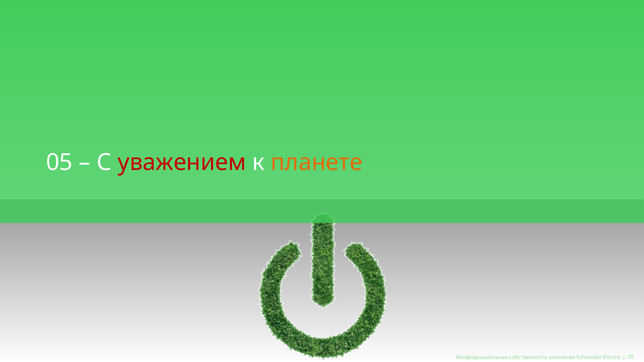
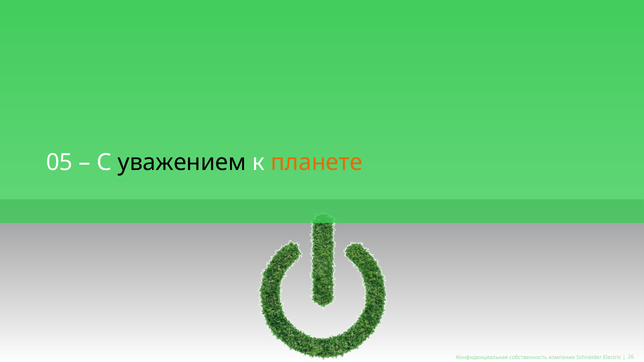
уважением colour: red -> black
